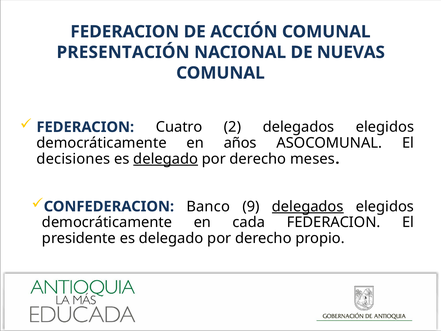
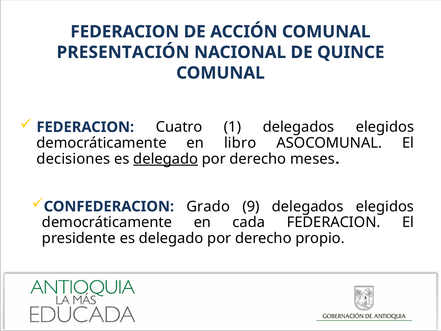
NUEVAS: NUEVAS -> QUINCE
2: 2 -> 1
años: años -> libro
Banco: Banco -> Grado
delegados at (308, 206) underline: present -> none
